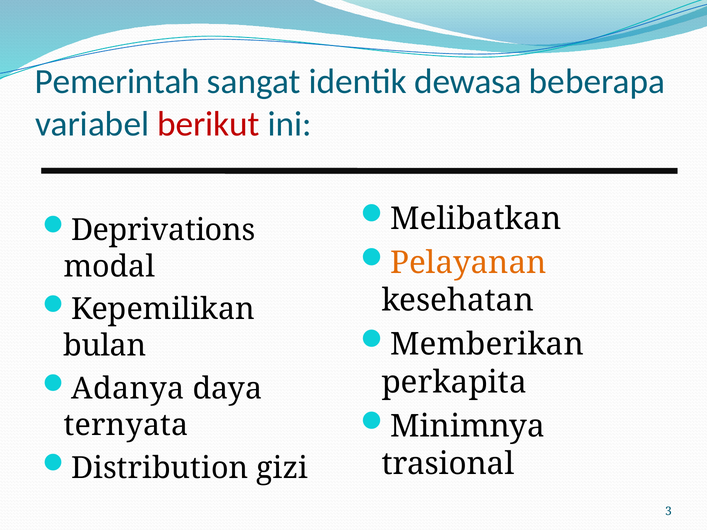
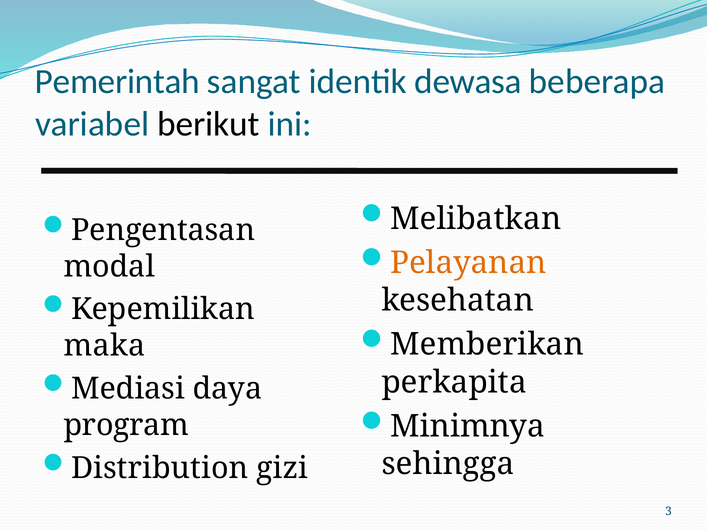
berikut colour: red -> black
Deprivations: Deprivations -> Pengentasan
bulan: bulan -> maka
Adanya: Adanya -> Mediasi
ternyata: ternyata -> program
trasional: trasional -> sehingga
